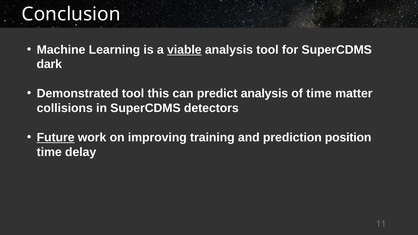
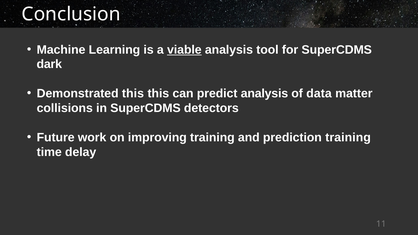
Demonstrated tool: tool -> this
of time: time -> data
Future underline: present -> none
prediction position: position -> training
